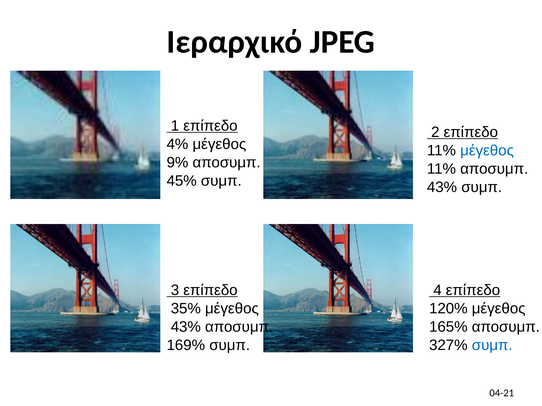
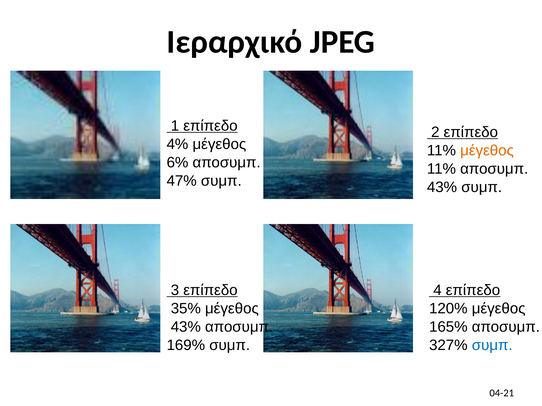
μέγεθος at (487, 151) colour: blue -> orange
9%: 9% -> 6%
45%: 45% -> 47%
